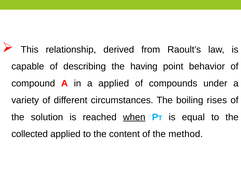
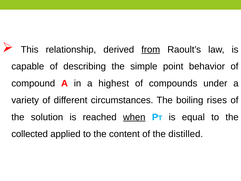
from underline: none -> present
having: having -> simple
a applied: applied -> highest
method: method -> distilled
